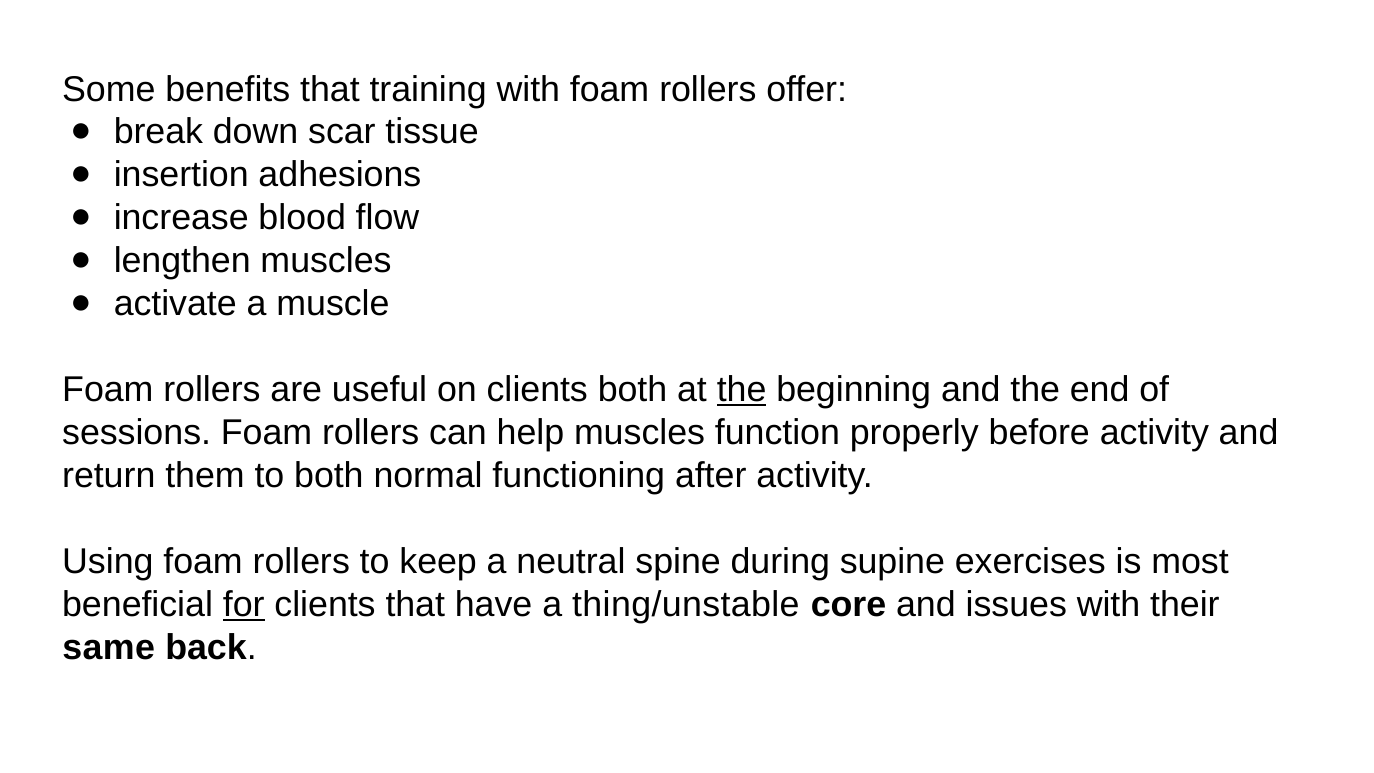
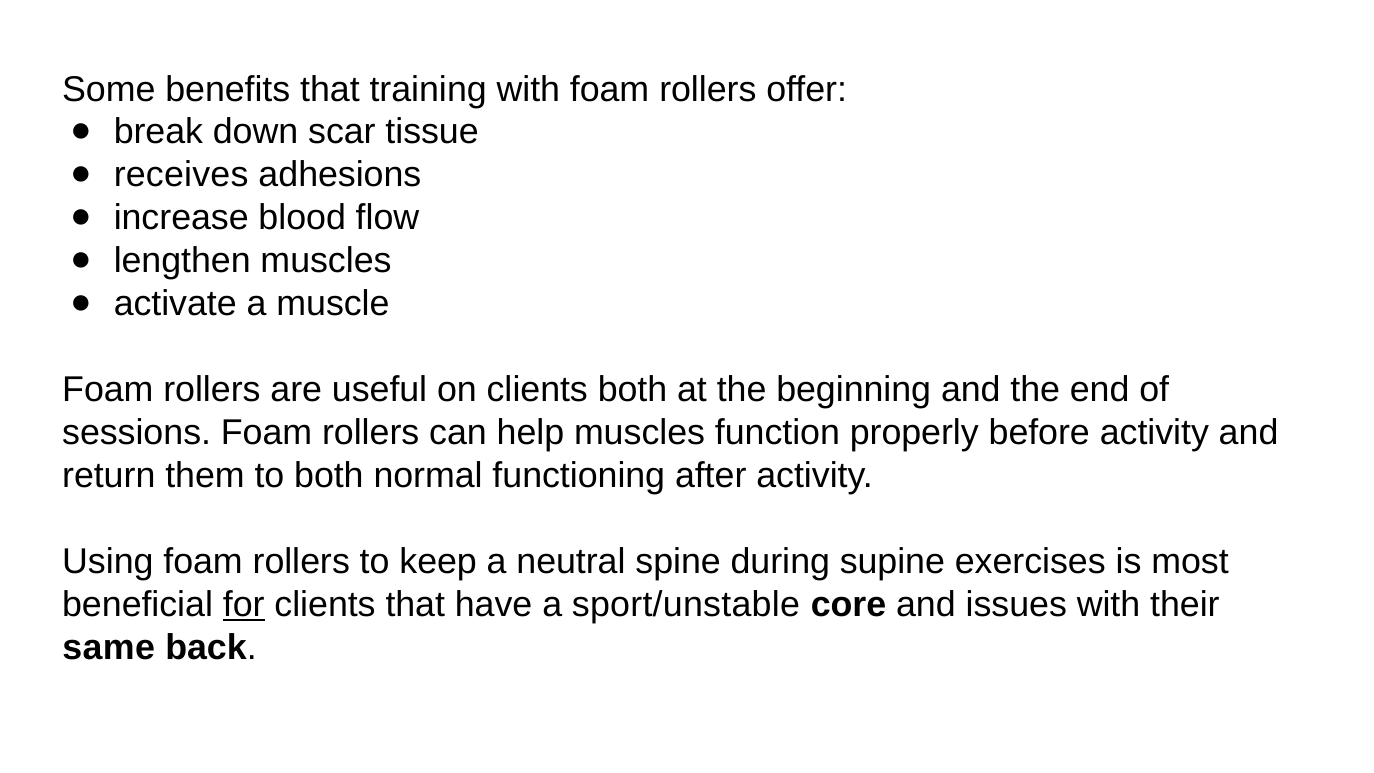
insertion: insertion -> receives
the at (742, 390) underline: present -> none
thing/unstable: thing/unstable -> sport/unstable
